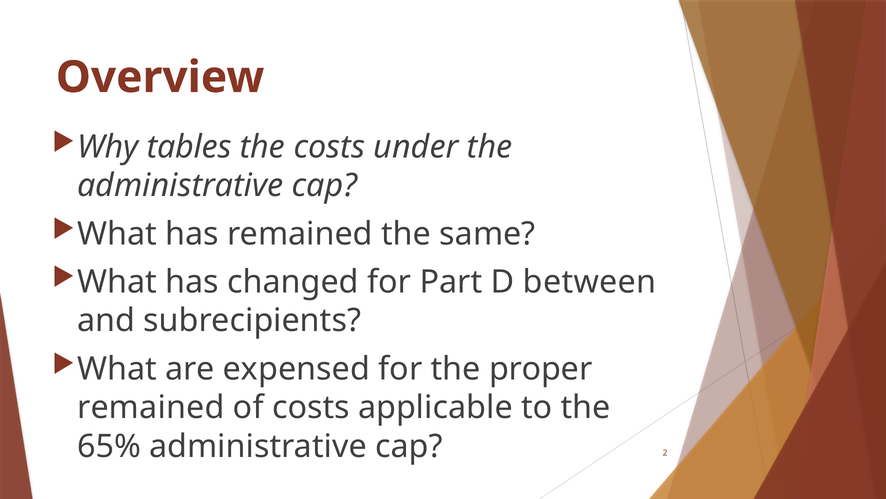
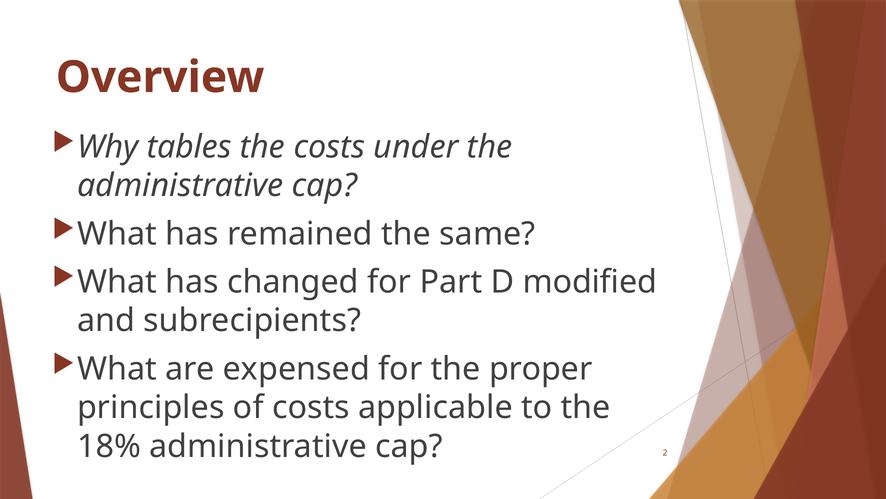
between: between -> modified
remained at (151, 407): remained -> principles
65%: 65% -> 18%
